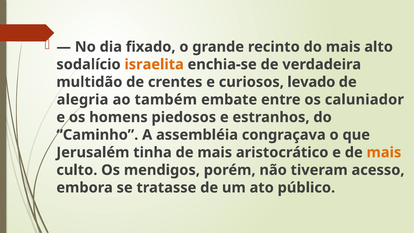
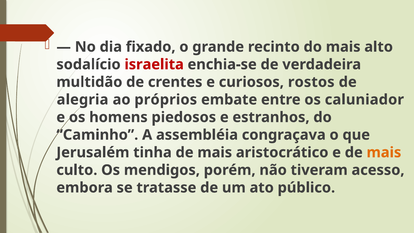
israelita colour: orange -> red
levado: levado -> rostos
também: também -> próprios
